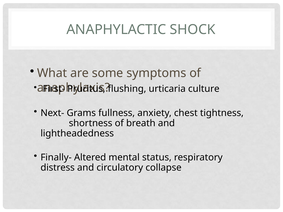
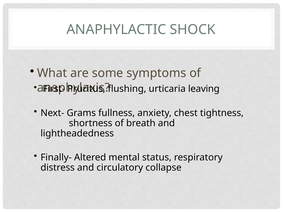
culture: culture -> leaving
